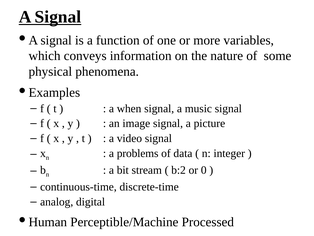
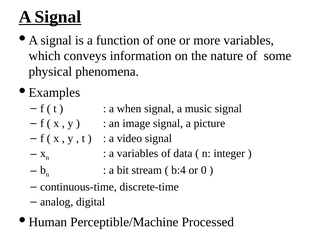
a problems: problems -> variables
b:2: b:2 -> b:4
